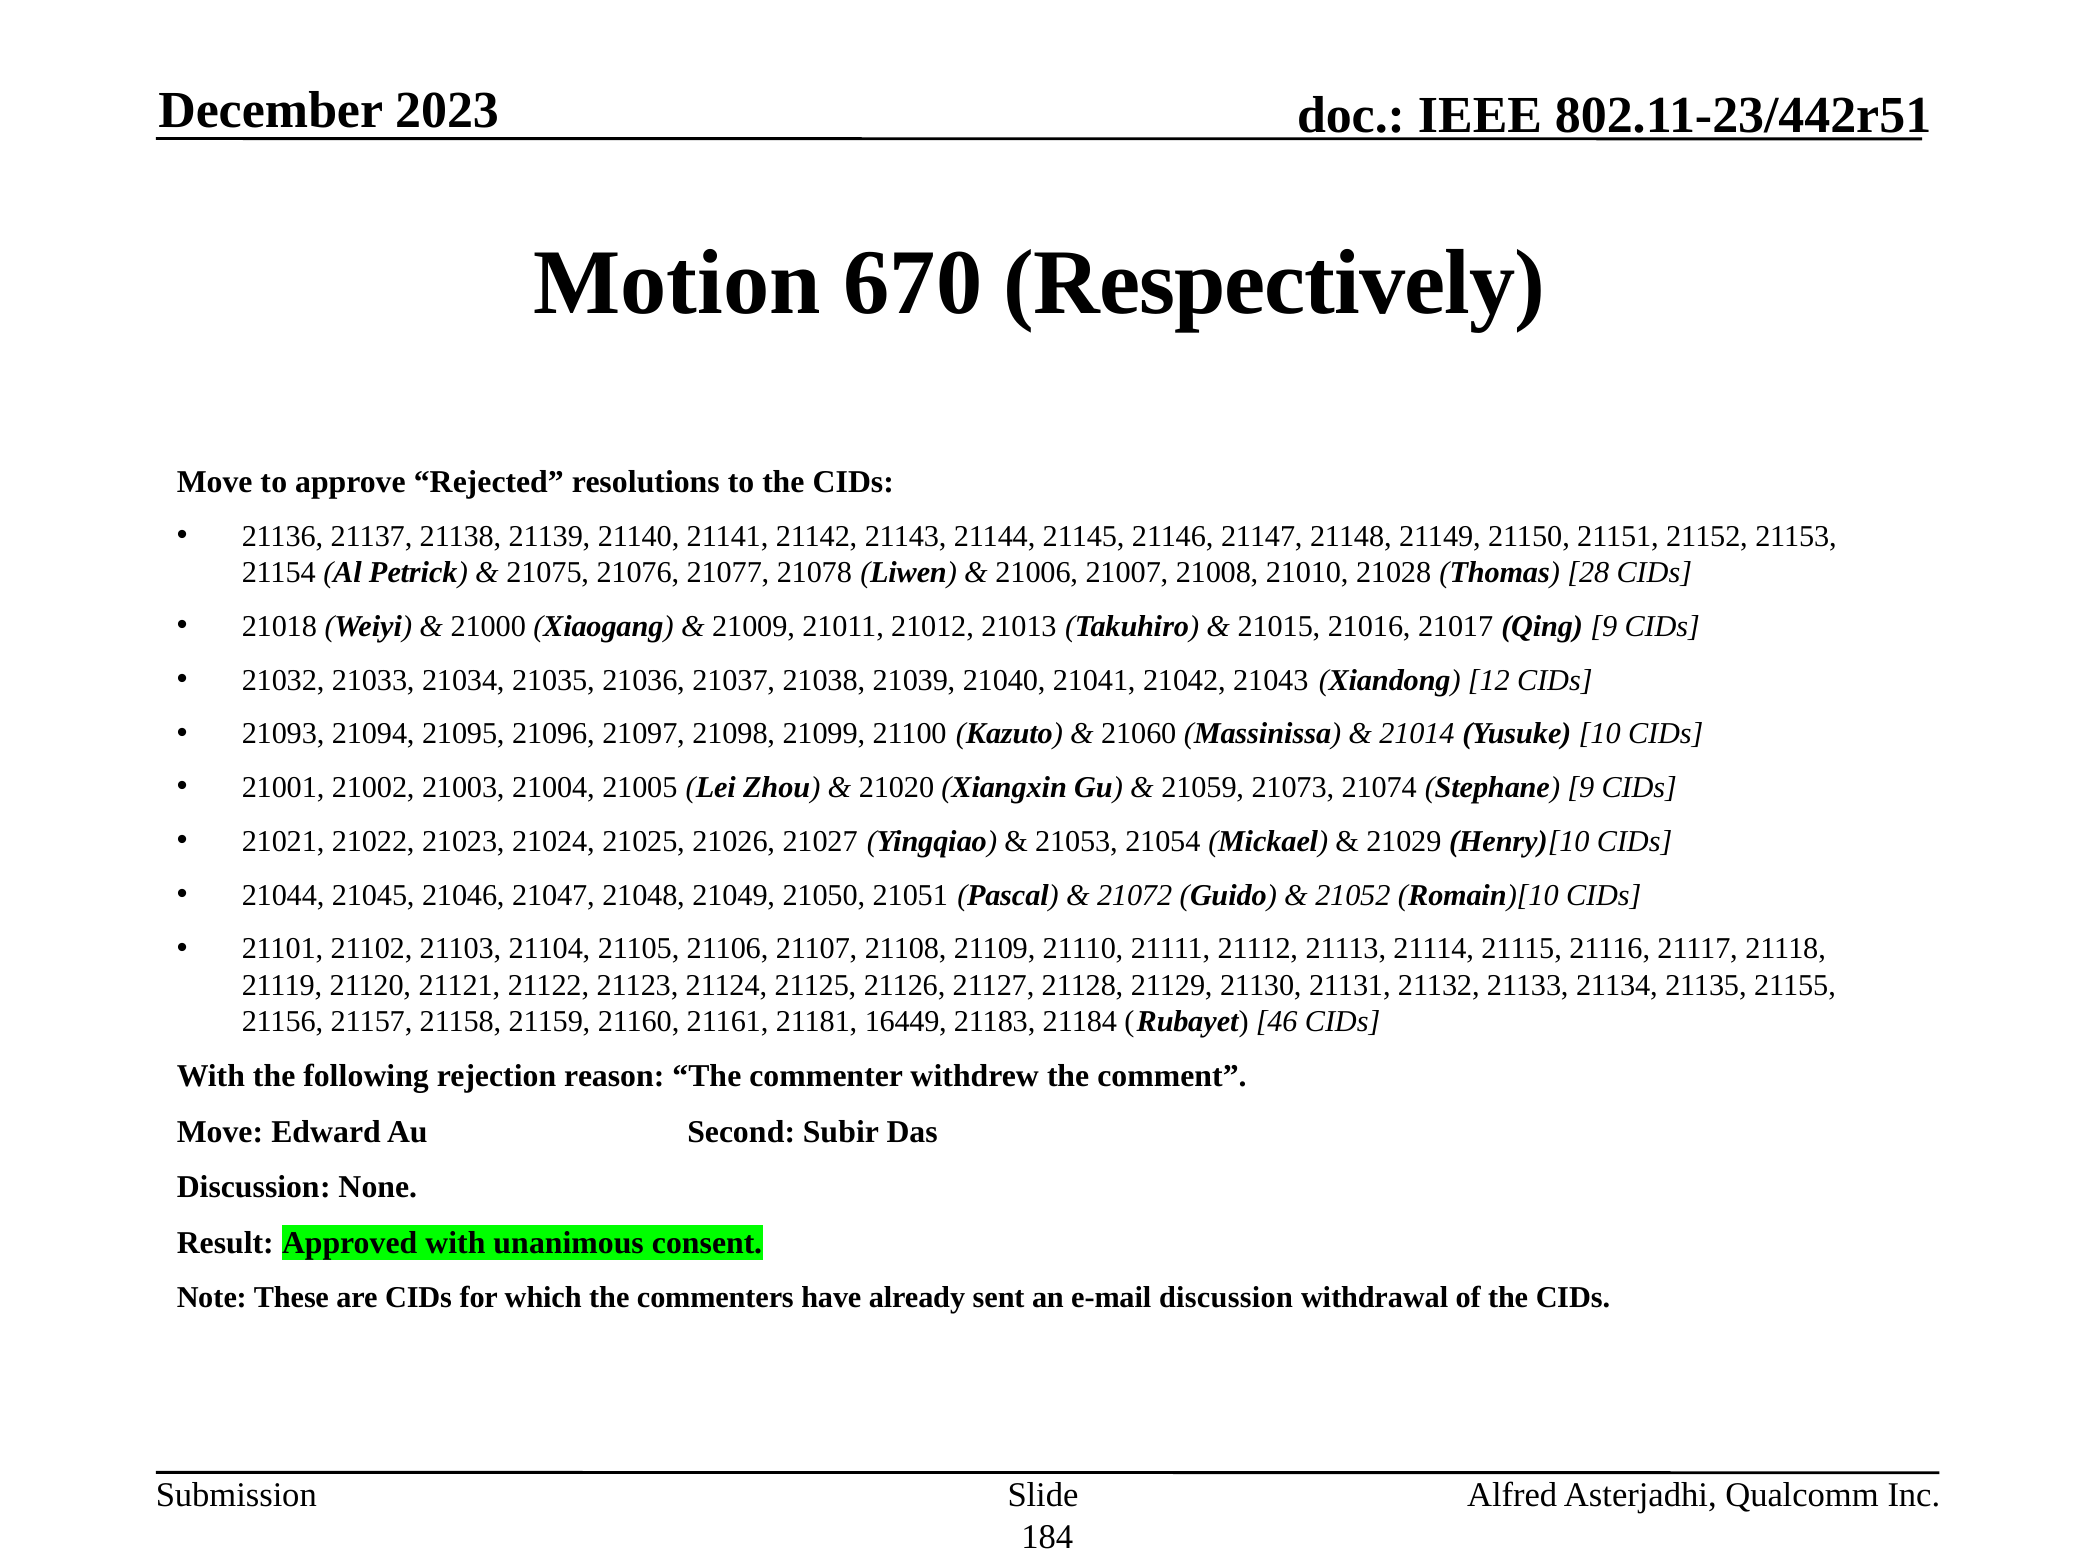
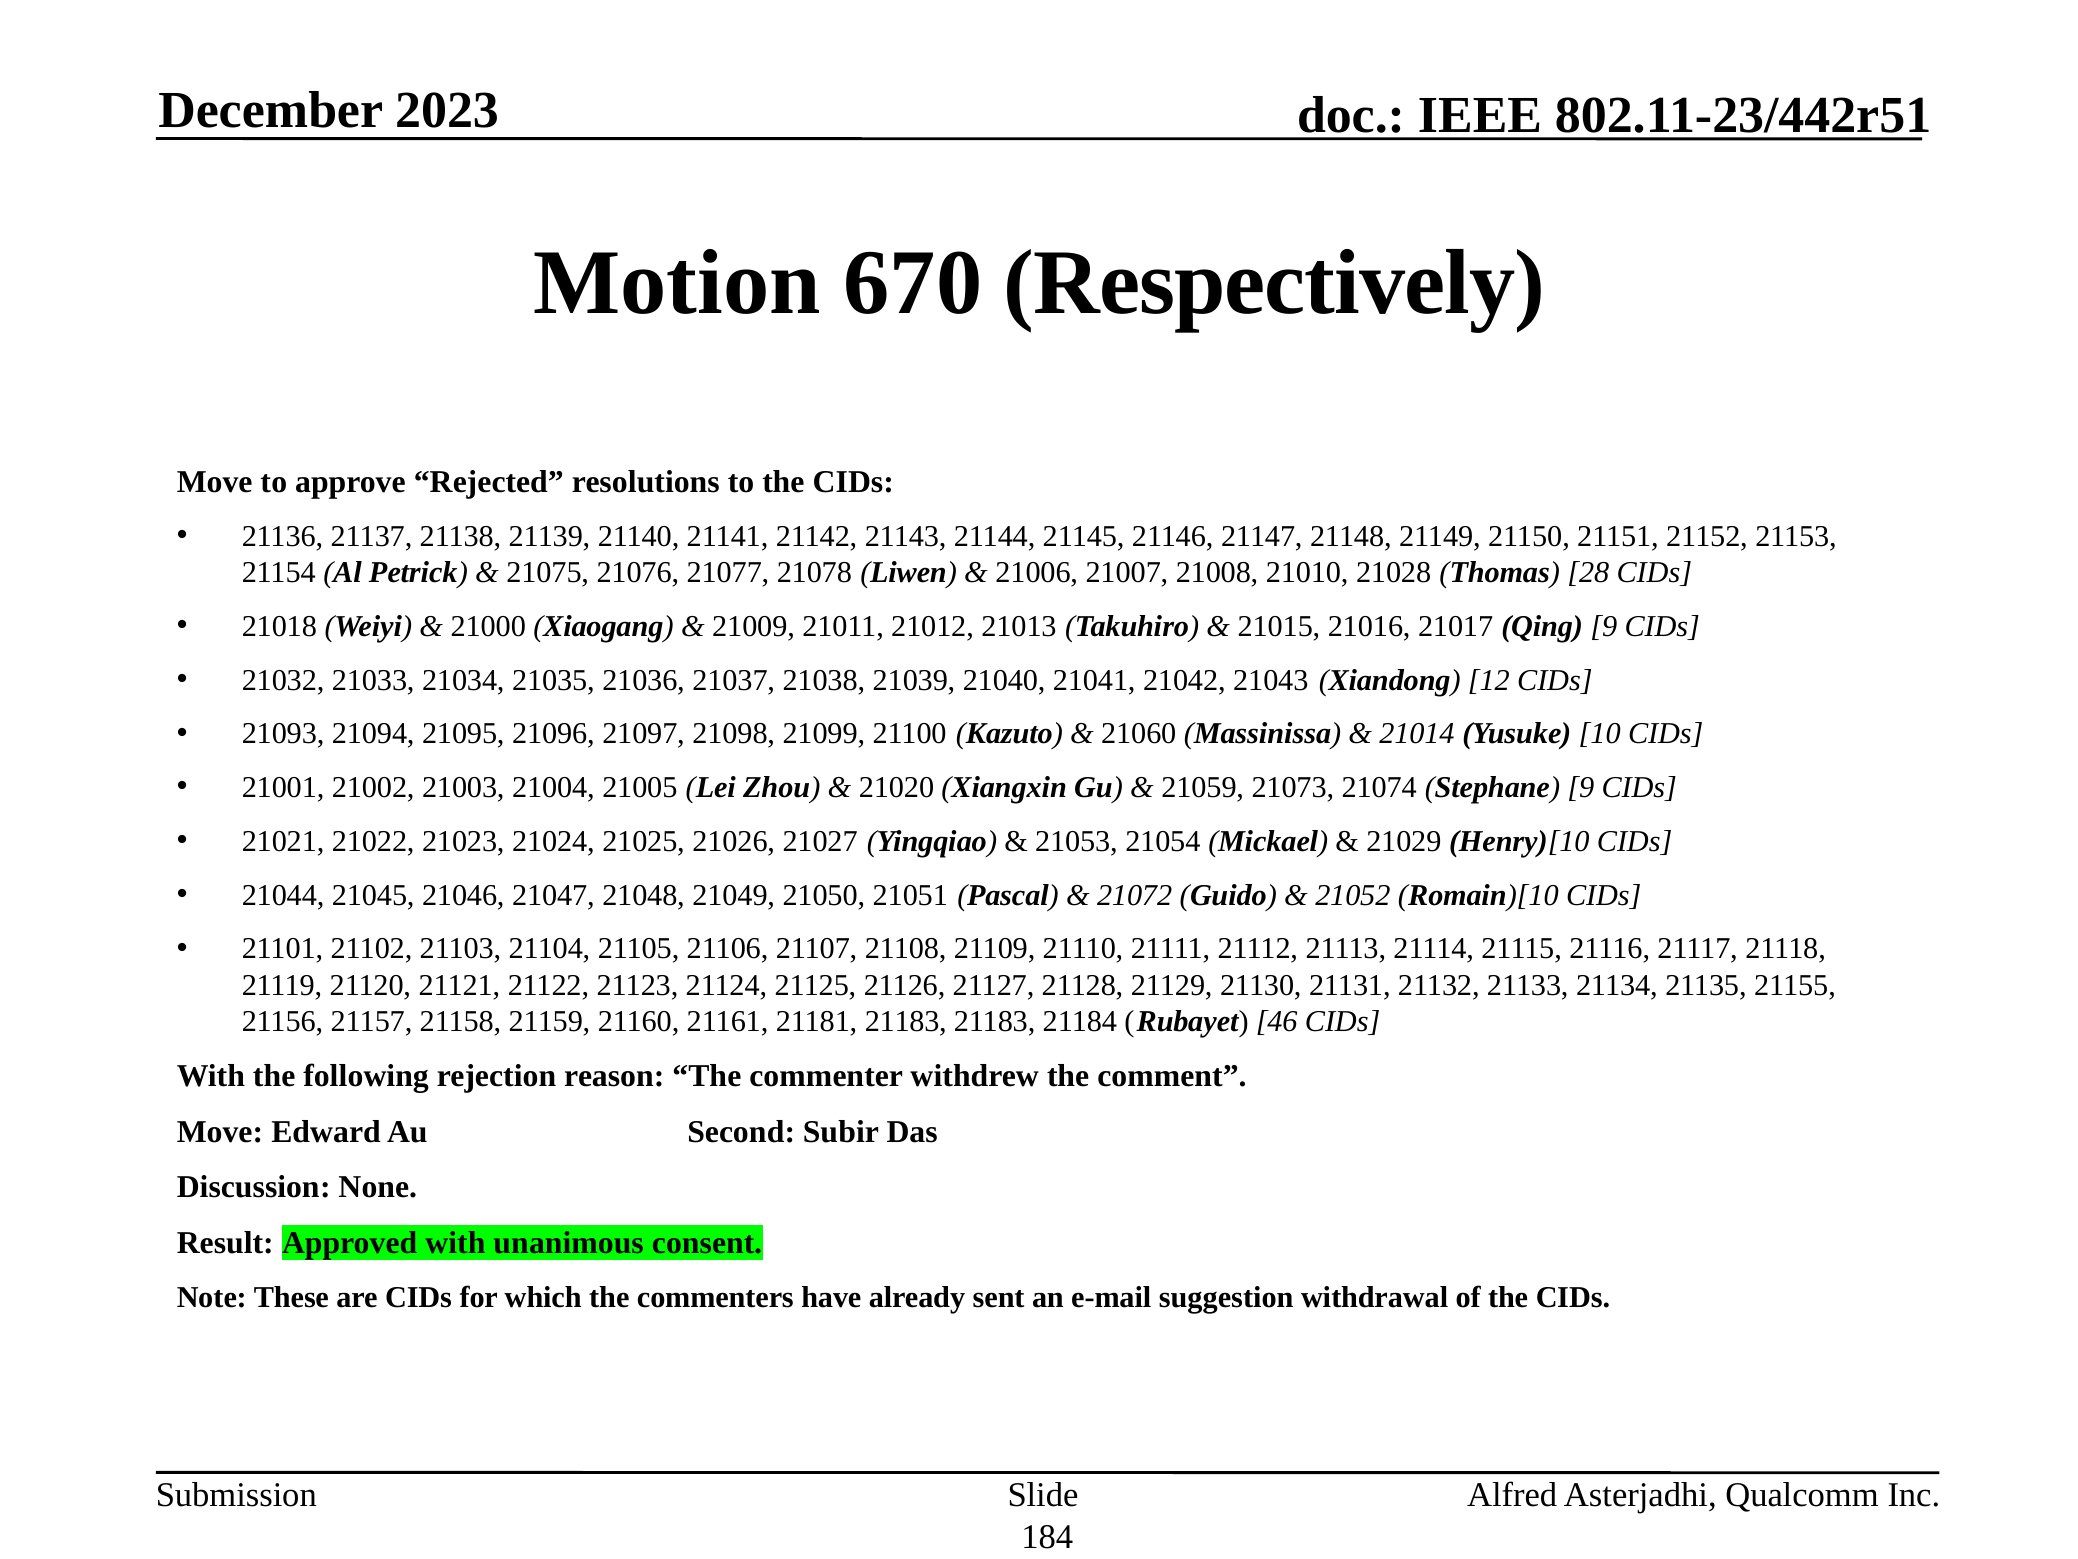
21181 16449: 16449 -> 21183
e-mail discussion: discussion -> suggestion
